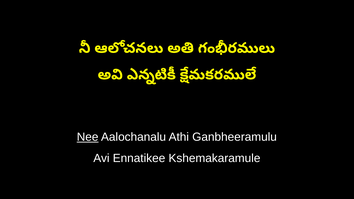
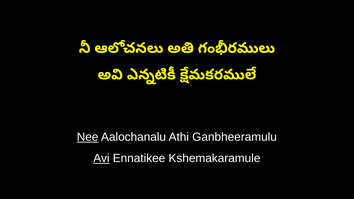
Avi underline: none -> present
